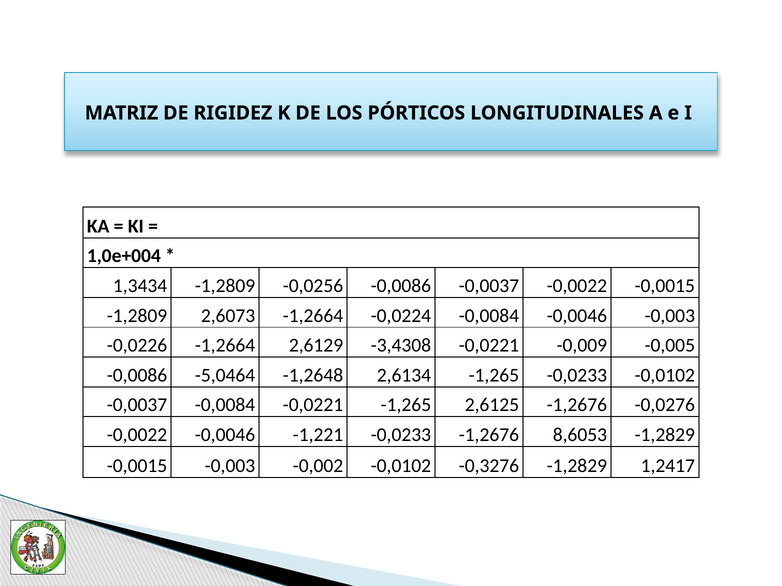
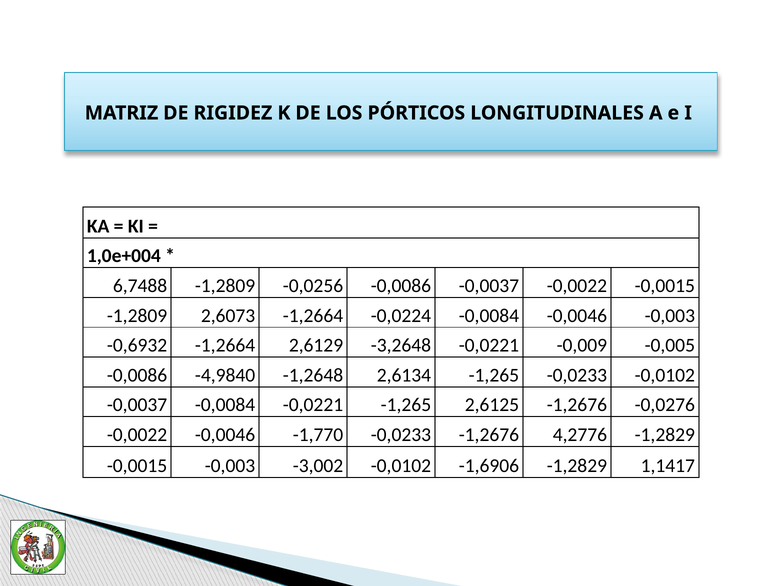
1,3434: 1,3434 -> 6,7488
-0,0226: -0,0226 -> -0,6932
-3,4308: -3,4308 -> -3,2648
-5,0464: -5,0464 -> -4,9840
-1,221: -1,221 -> -1,770
8,6053: 8,6053 -> 4,2776
-0,002: -0,002 -> -3,002
-0,3276: -0,3276 -> -1,6906
1,2417: 1,2417 -> 1,1417
